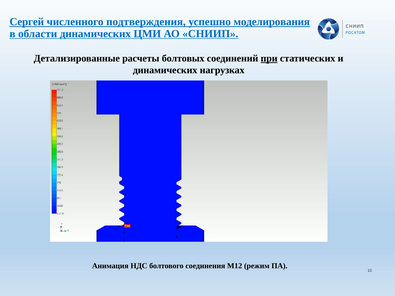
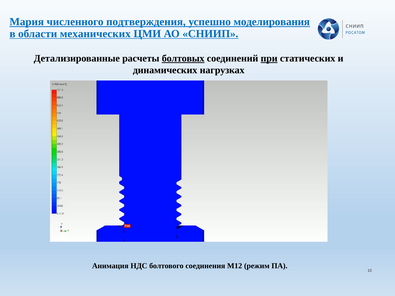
Сергей: Сергей -> Мария
области динамических: динамических -> механических
болтовых underline: none -> present
